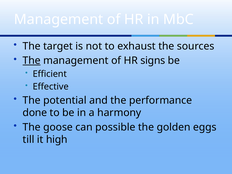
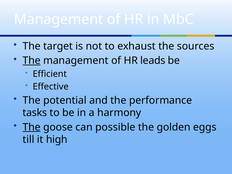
signs: signs -> leads
done: done -> tasks
The at (32, 127) underline: none -> present
